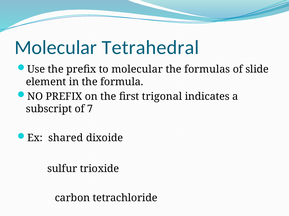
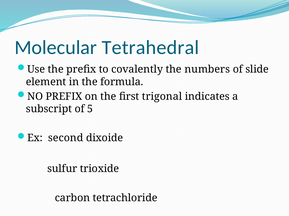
to molecular: molecular -> covalently
formulas: formulas -> numbers
7: 7 -> 5
shared: shared -> second
